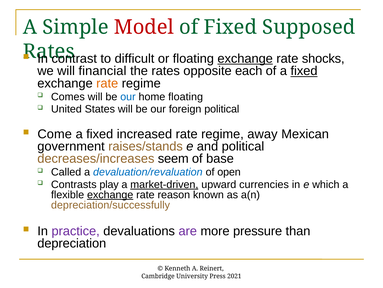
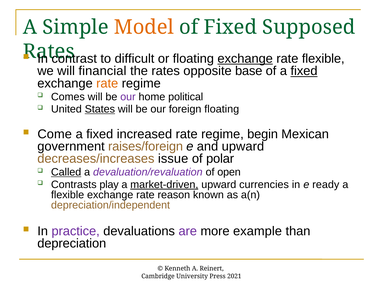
Model colour: red -> orange
rate shocks: shocks -> flexible
each: each -> base
our at (128, 97) colour: blue -> purple
home floating: floating -> political
States underline: none -> present
foreign political: political -> floating
away: away -> begin
raises/stands: raises/stands -> raises/foreign
and political: political -> upward
seem: seem -> issue
base: base -> polar
Called underline: none -> present
devaluation/revaluation colour: blue -> purple
which: which -> ready
exchange at (110, 194) underline: present -> none
depreciation/successfully: depreciation/successfully -> depreciation/independent
pressure: pressure -> example
